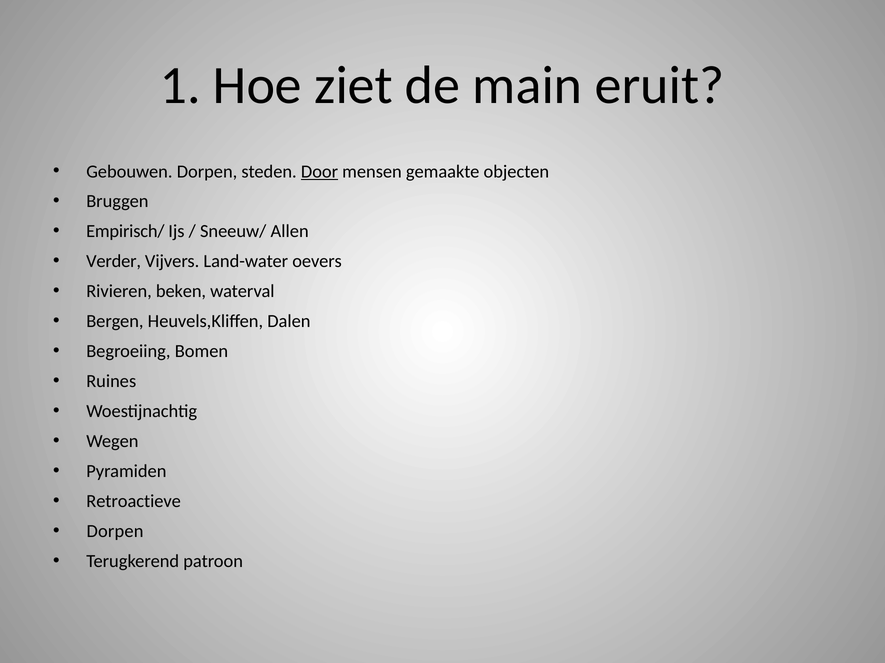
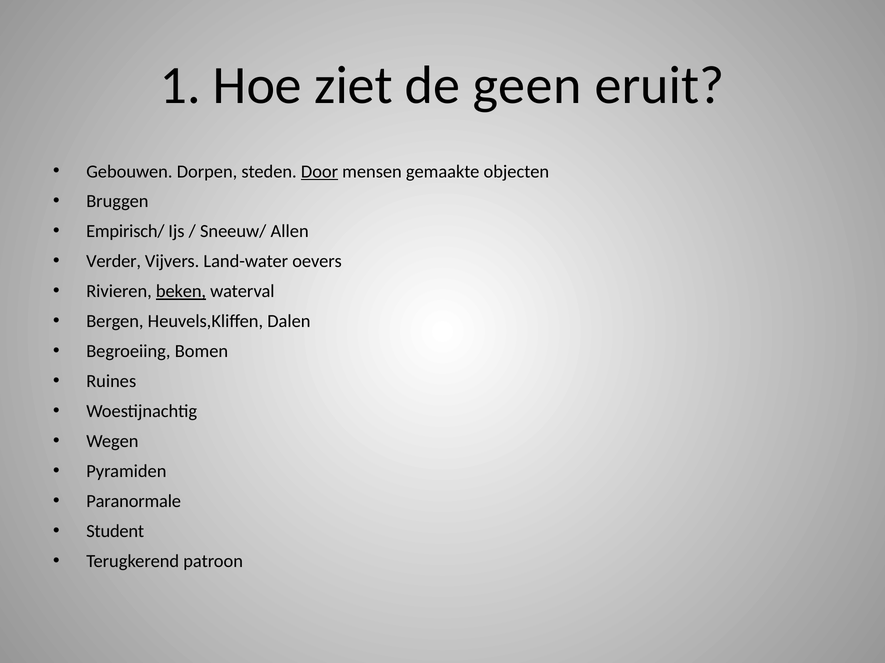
main: main -> geen
beken underline: none -> present
Retroactieve: Retroactieve -> Paranormale
Dorpen at (115, 532): Dorpen -> Student
